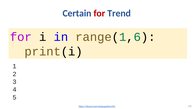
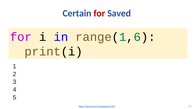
Trend: Trend -> Saved
